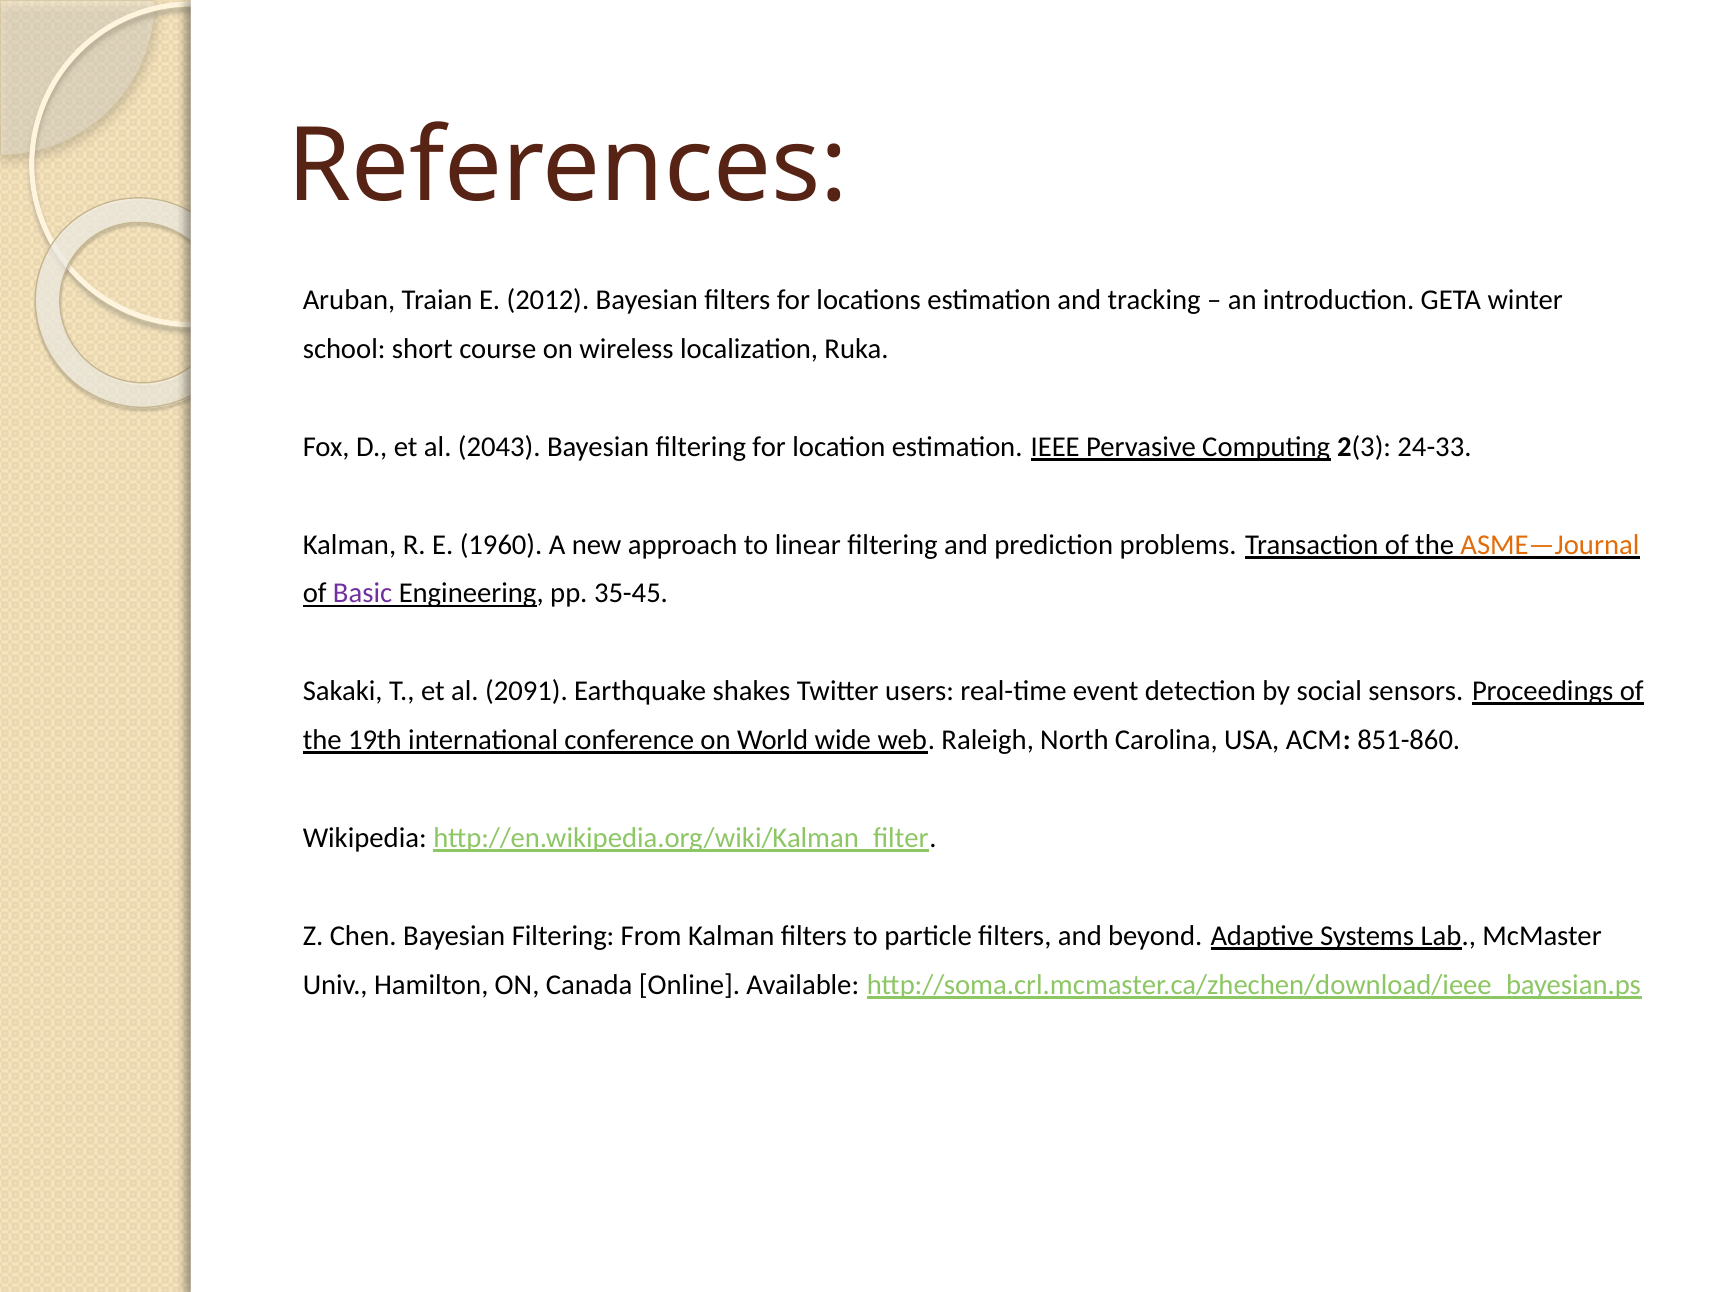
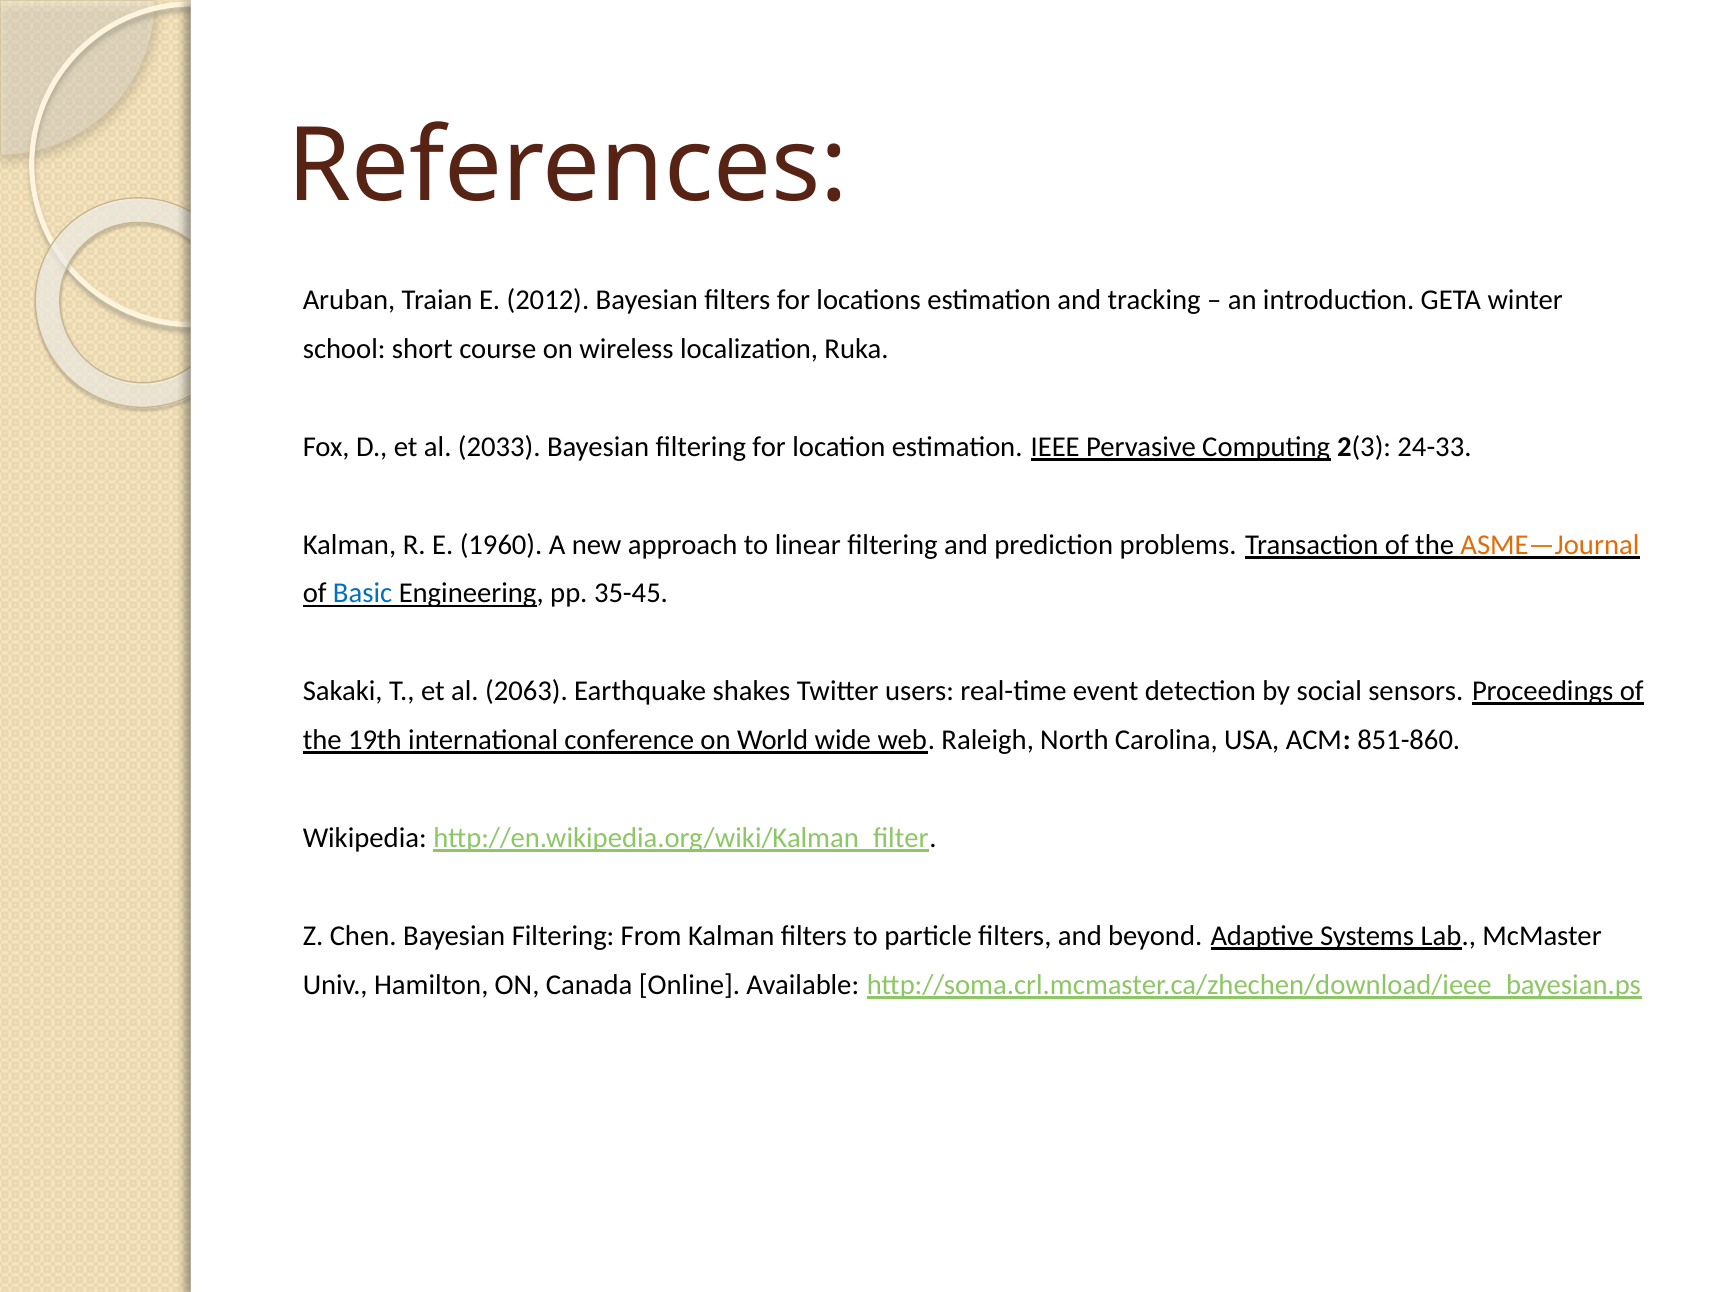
2043: 2043 -> 2033
Basic colour: purple -> blue
2091: 2091 -> 2063
